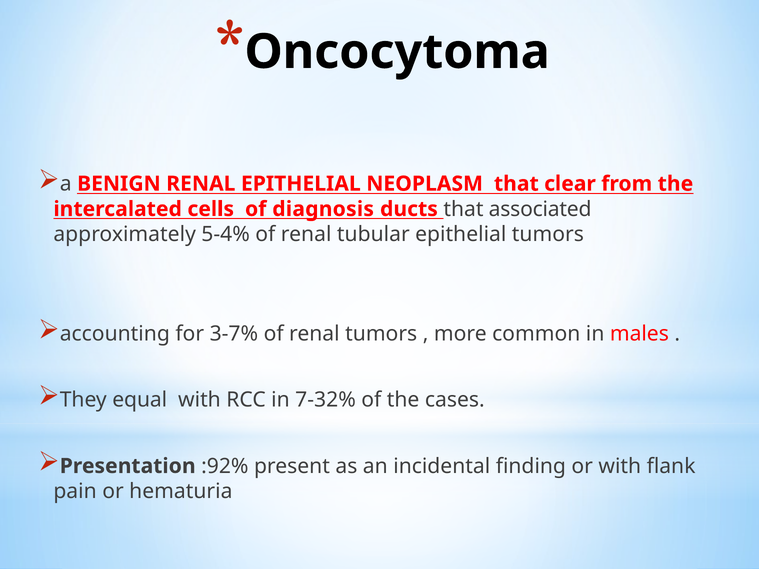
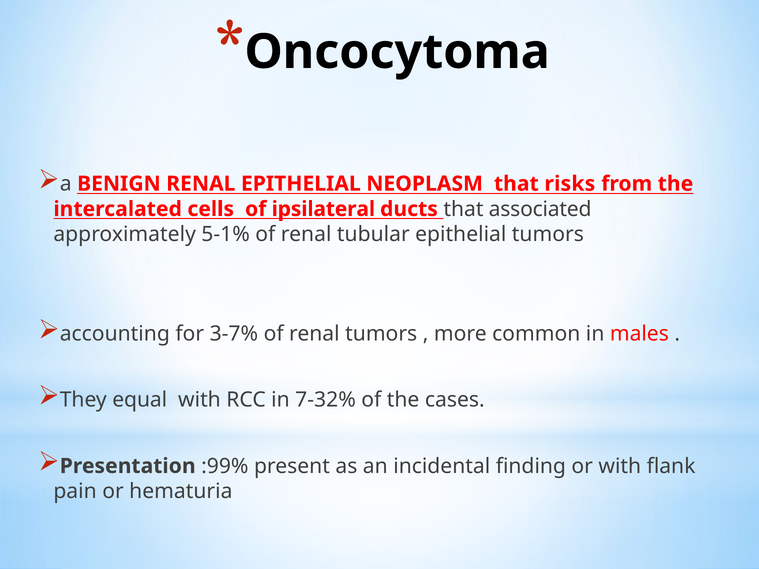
clear: clear -> risks
diagnosis: diagnosis -> ipsilateral
5-4%: 5-4% -> 5-1%
:92%: :92% -> :99%
